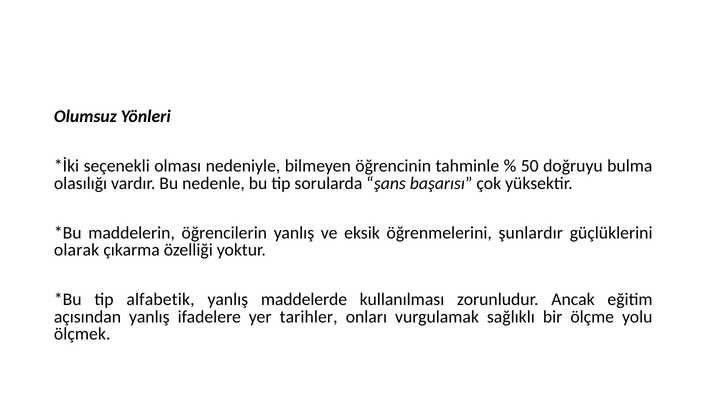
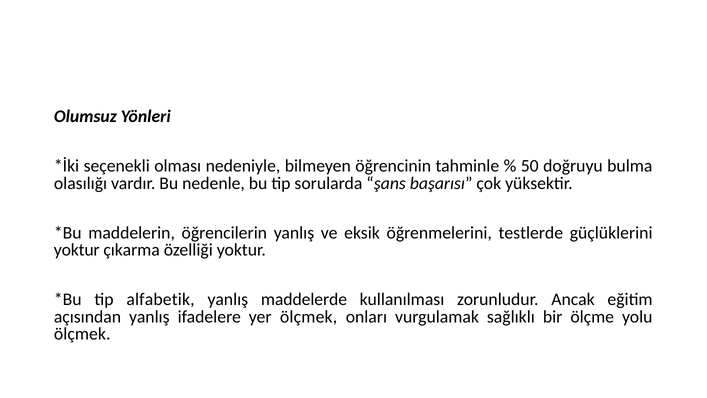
şunlardır: şunlardır -> testlerde
olarak at (77, 250): olarak -> yoktur
yer tarihler: tarihler -> ölçmek
